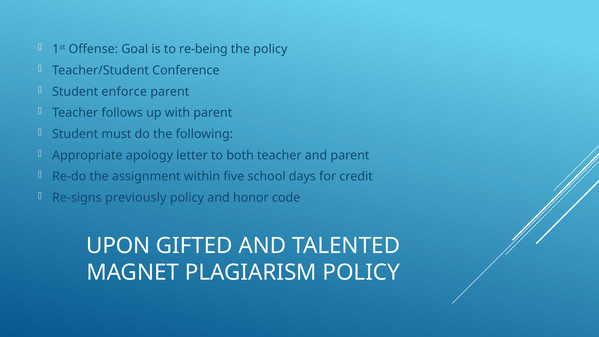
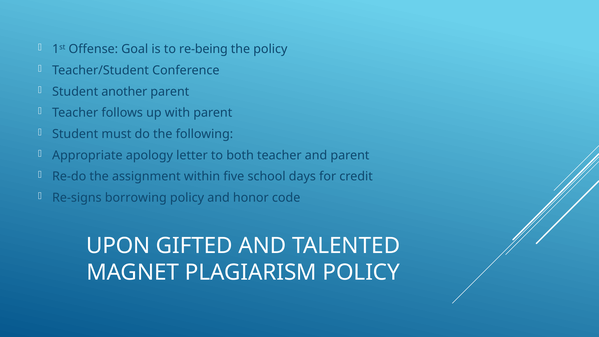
enforce: enforce -> another
previously: previously -> borrowing
